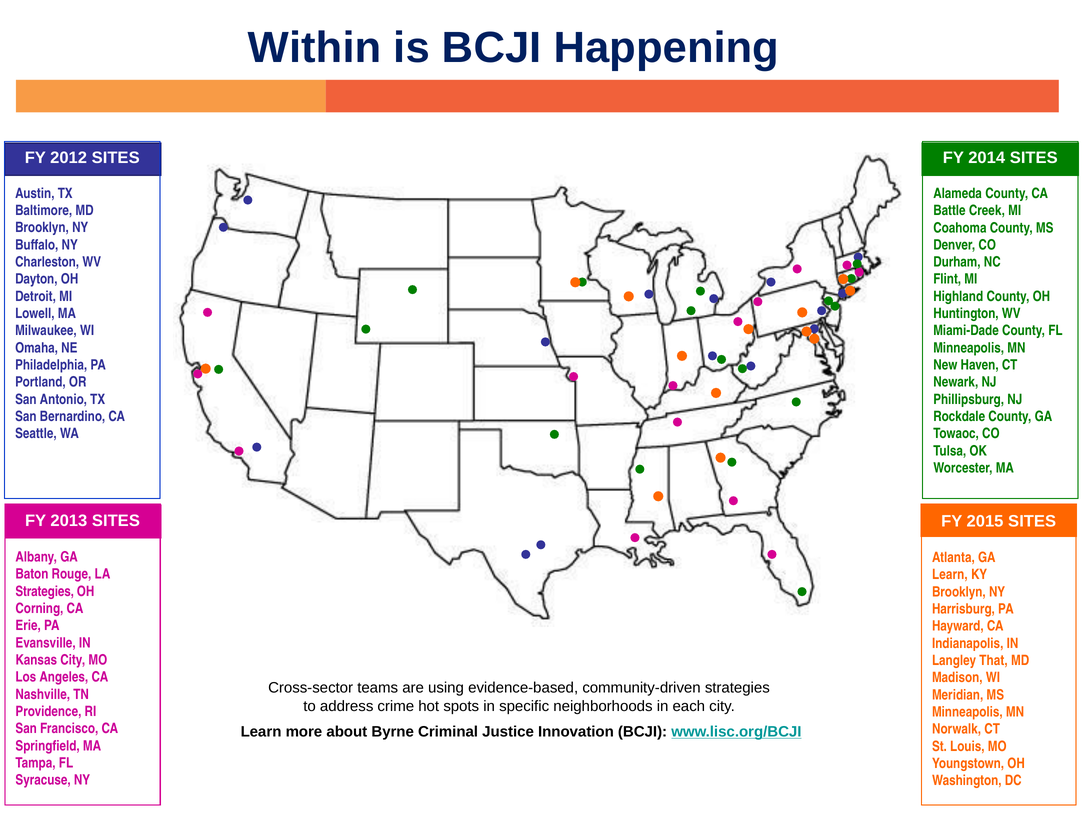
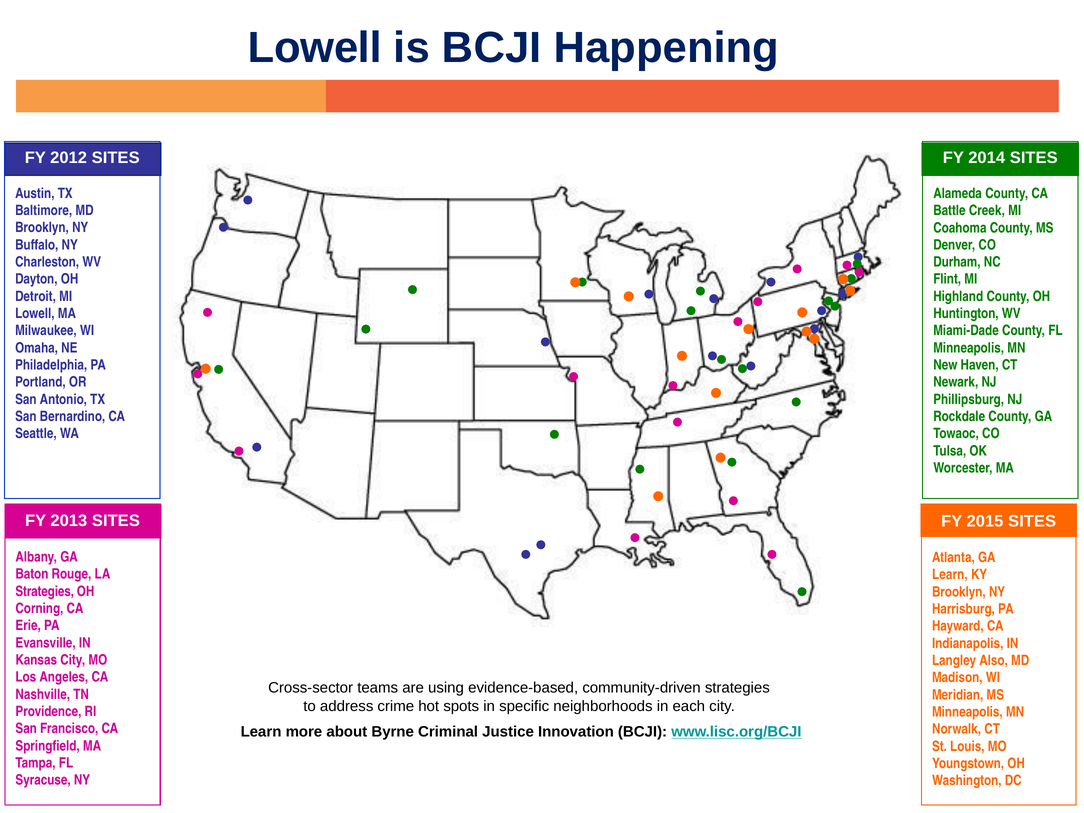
Within at (315, 48): Within -> Lowell
That: That -> Also
